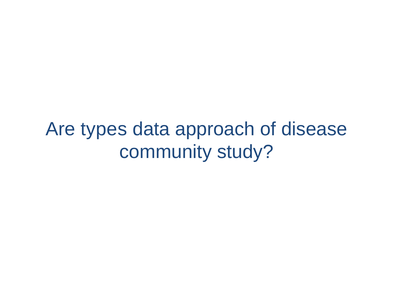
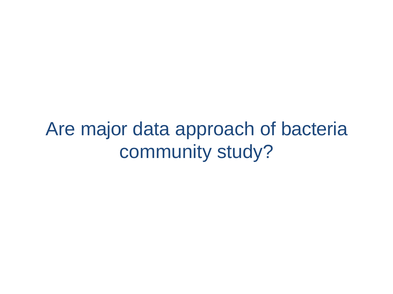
types: types -> major
disease: disease -> bacteria
